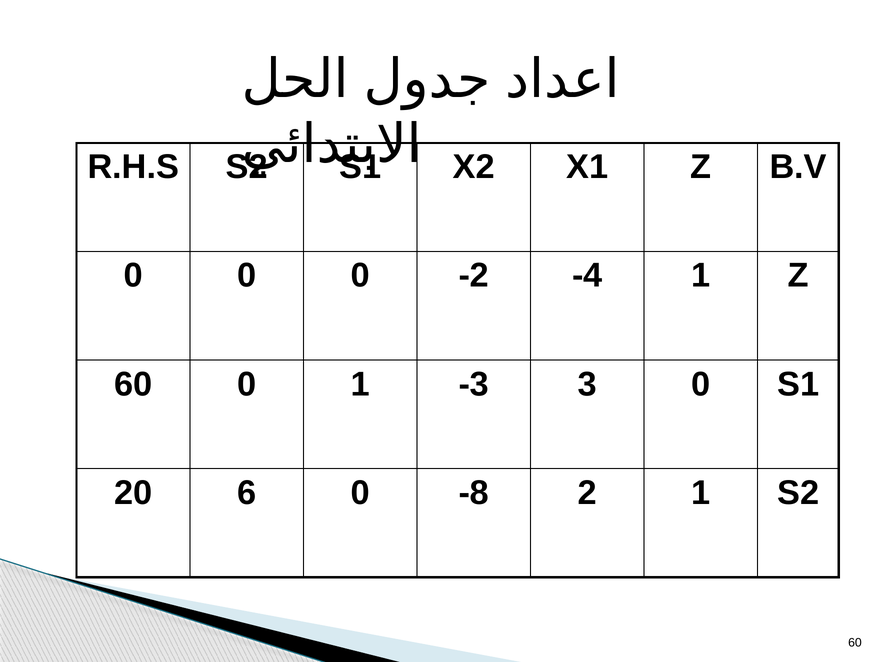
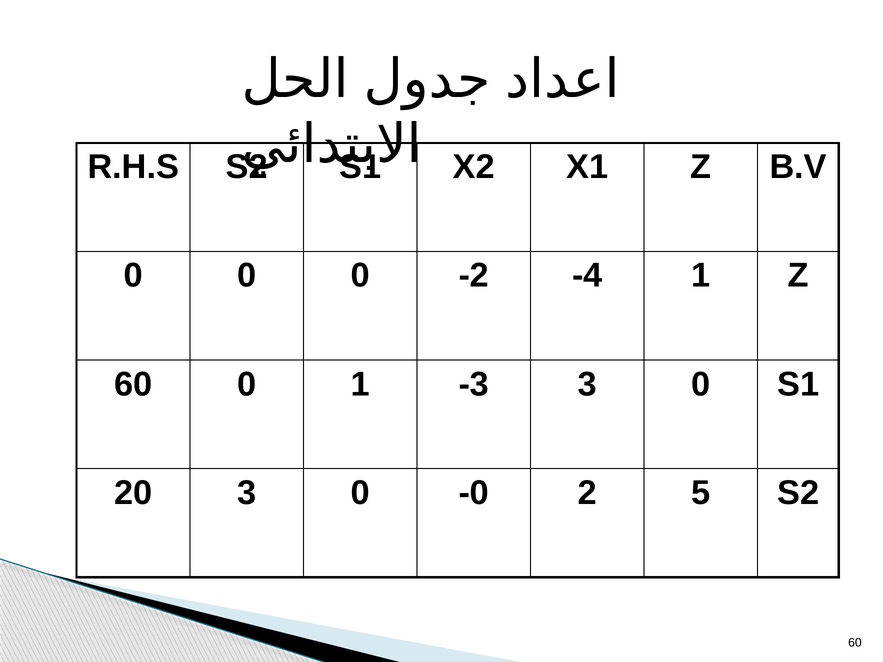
20 6: 6 -> 3
-8: -8 -> -0
2 1: 1 -> 5
